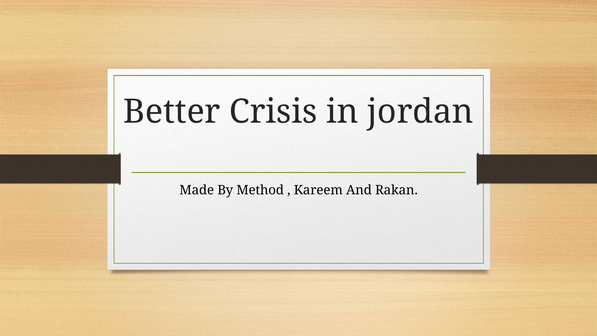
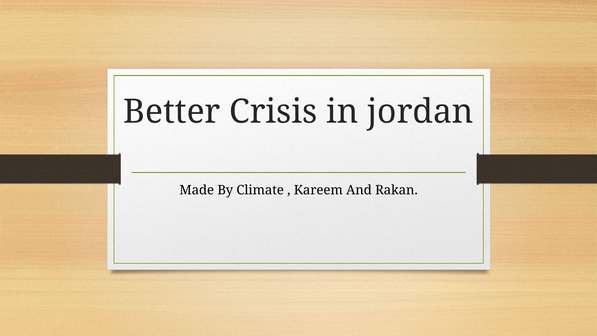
Method: Method -> Climate
